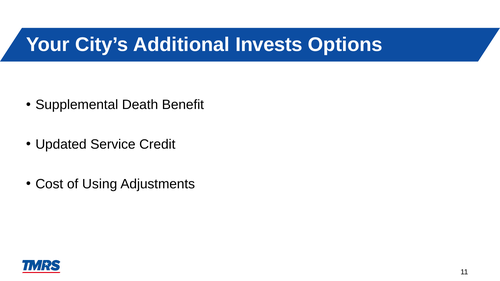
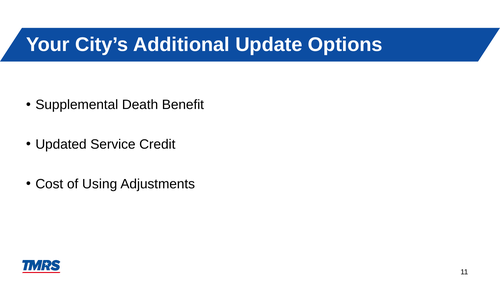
Invests: Invests -> Update
